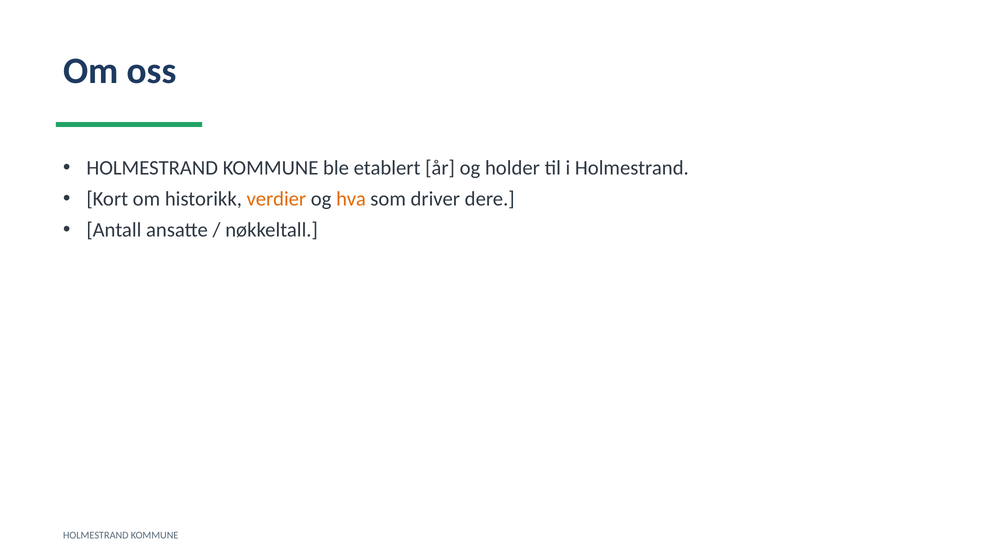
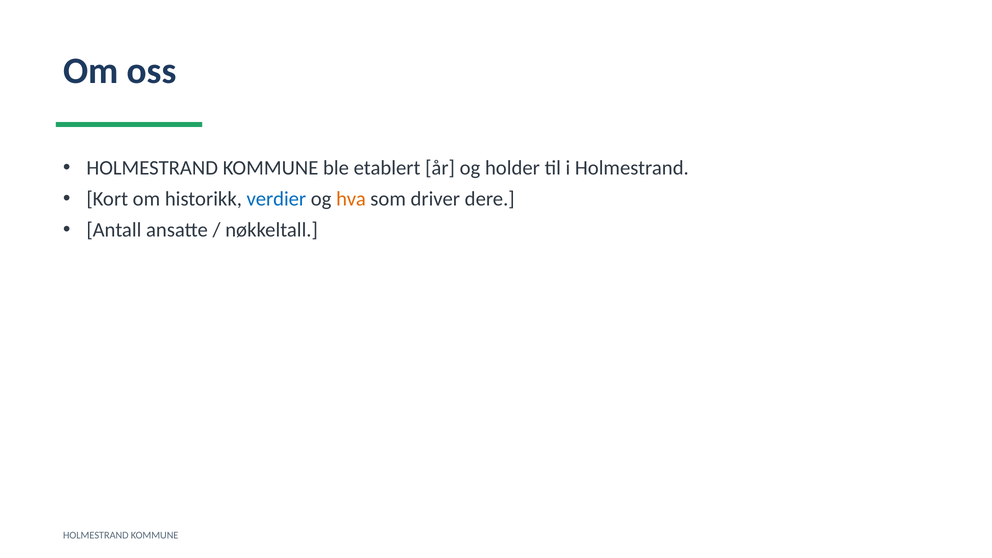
verdier colour: orange -> blue
